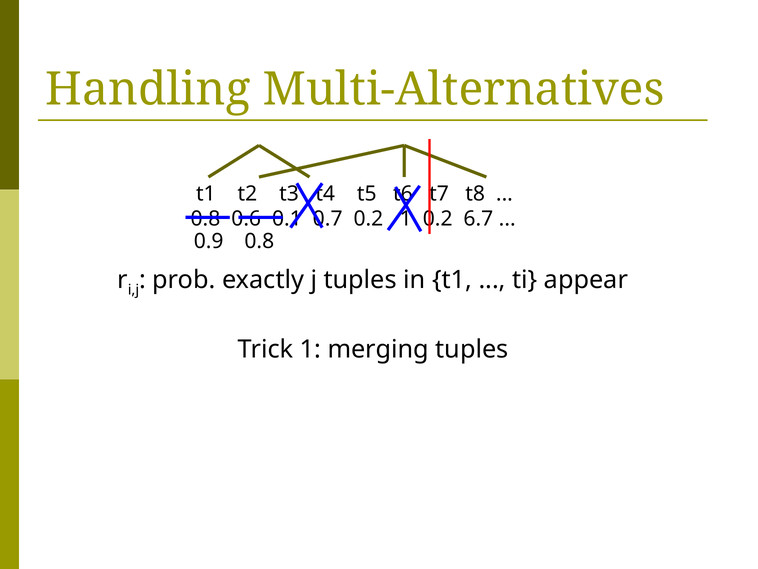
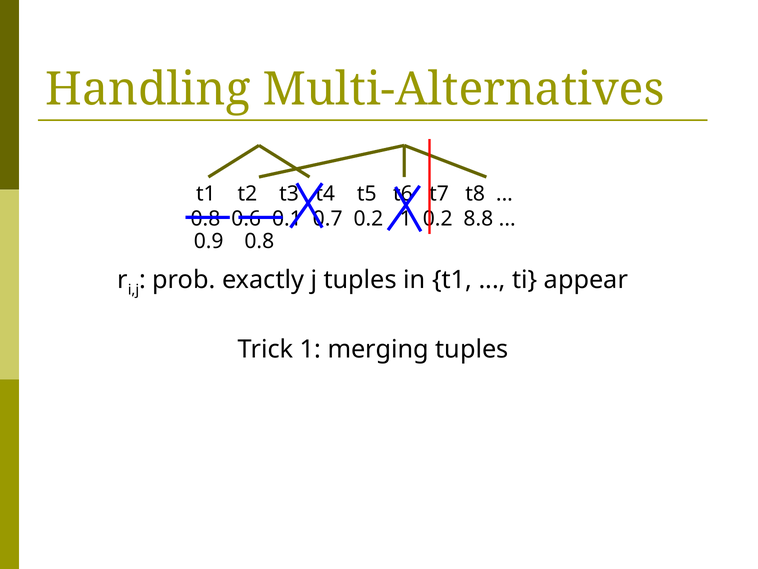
6.7: 6.7 -> 8.8
